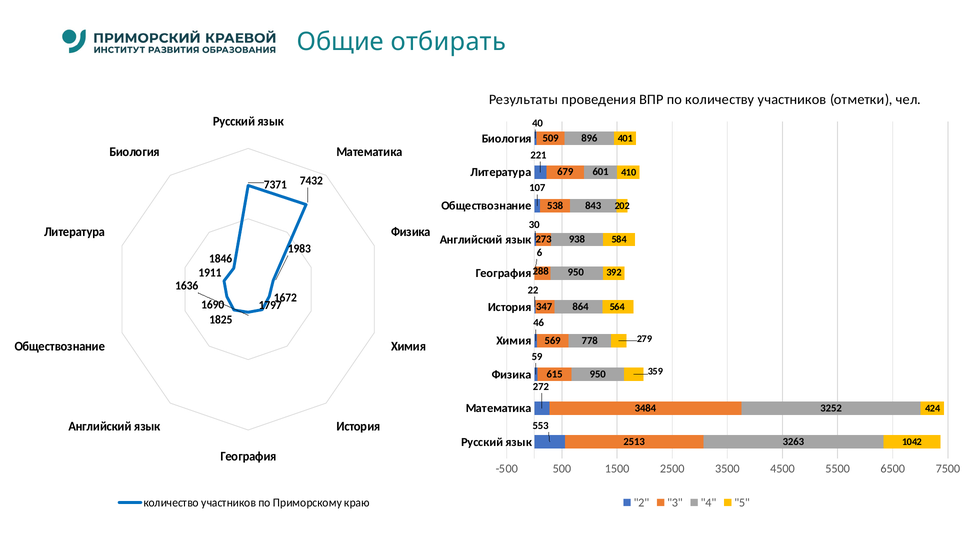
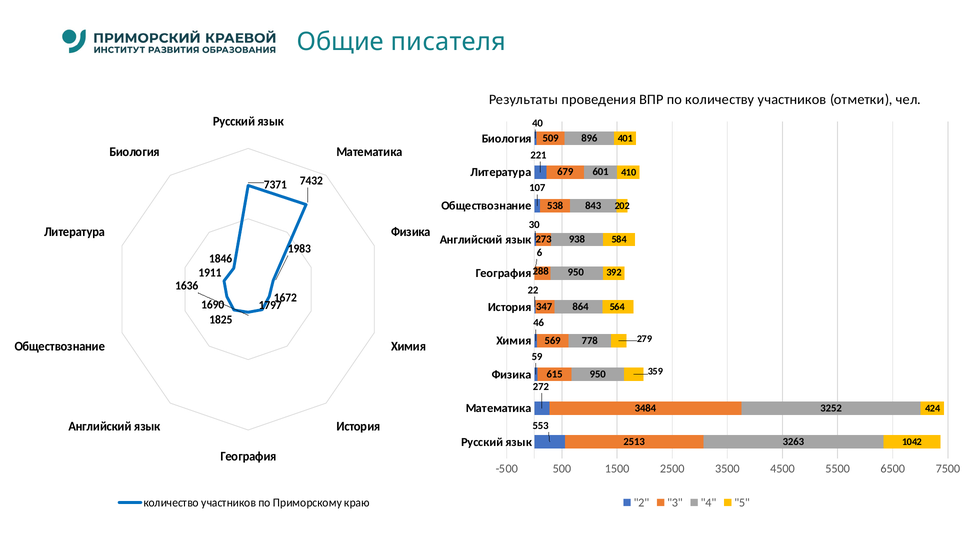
отбирать: отбирать -> писателя
